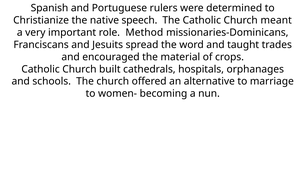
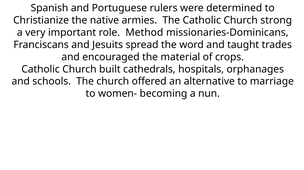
speech: speech -> armies
meant: meant -> strong
